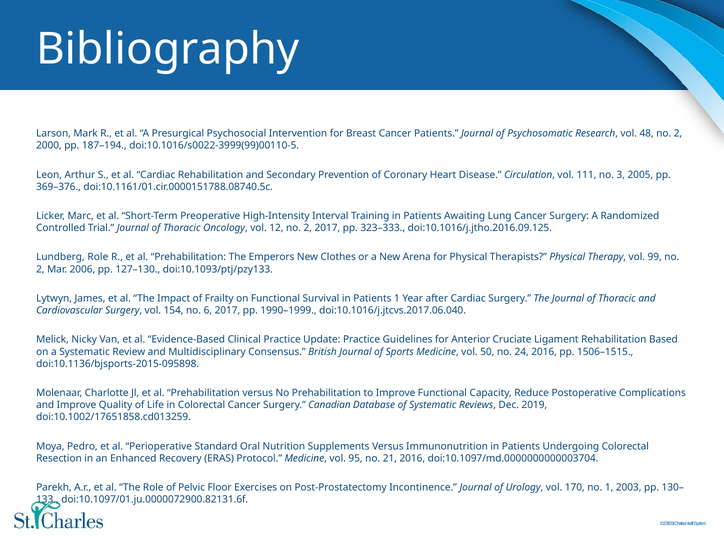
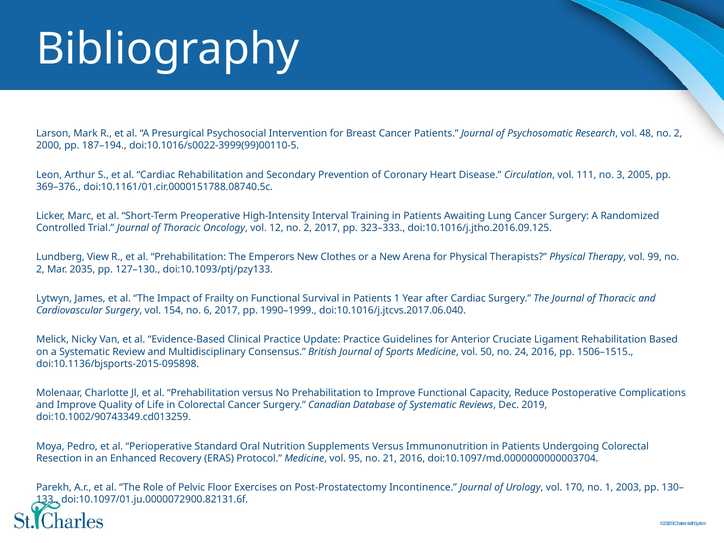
Lundberg Role: Role -> View
2006: 2006 -> 2035
doi:10.1002/17651858.cd013259: doi:10.1002/17651858.cd013259 -> doi:10.1002/90743349.cd013259
